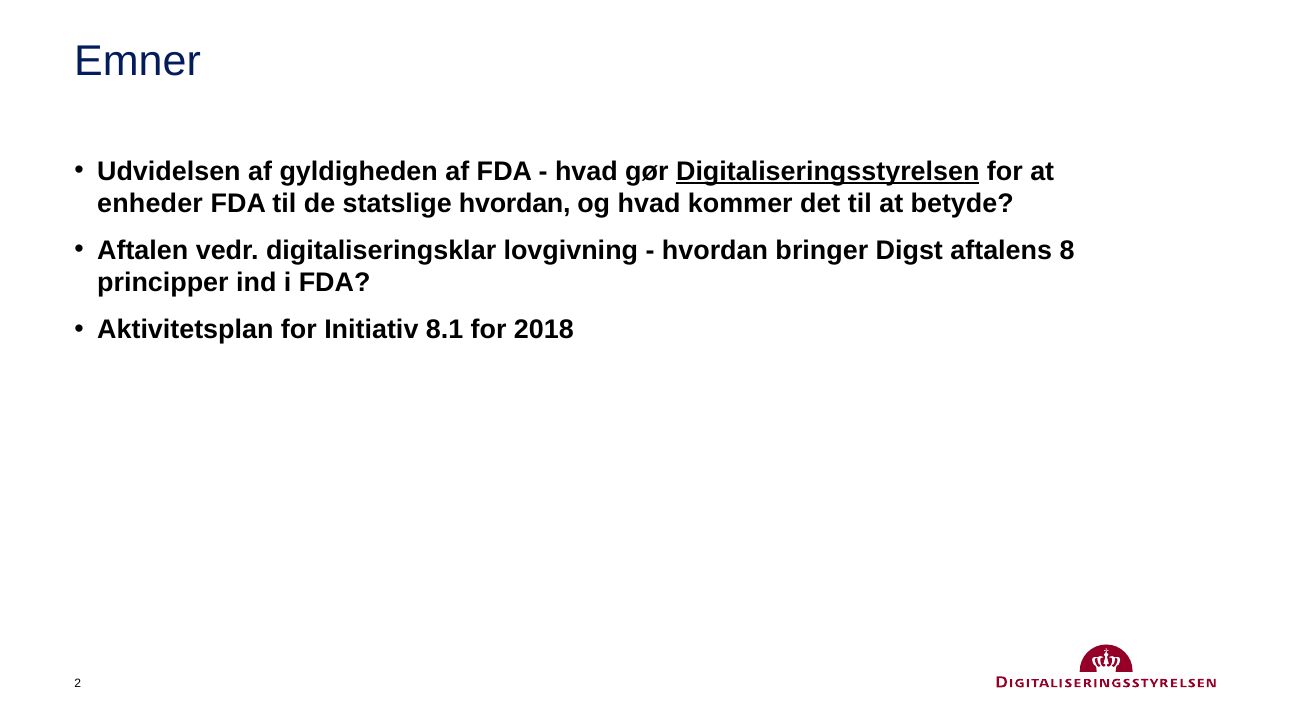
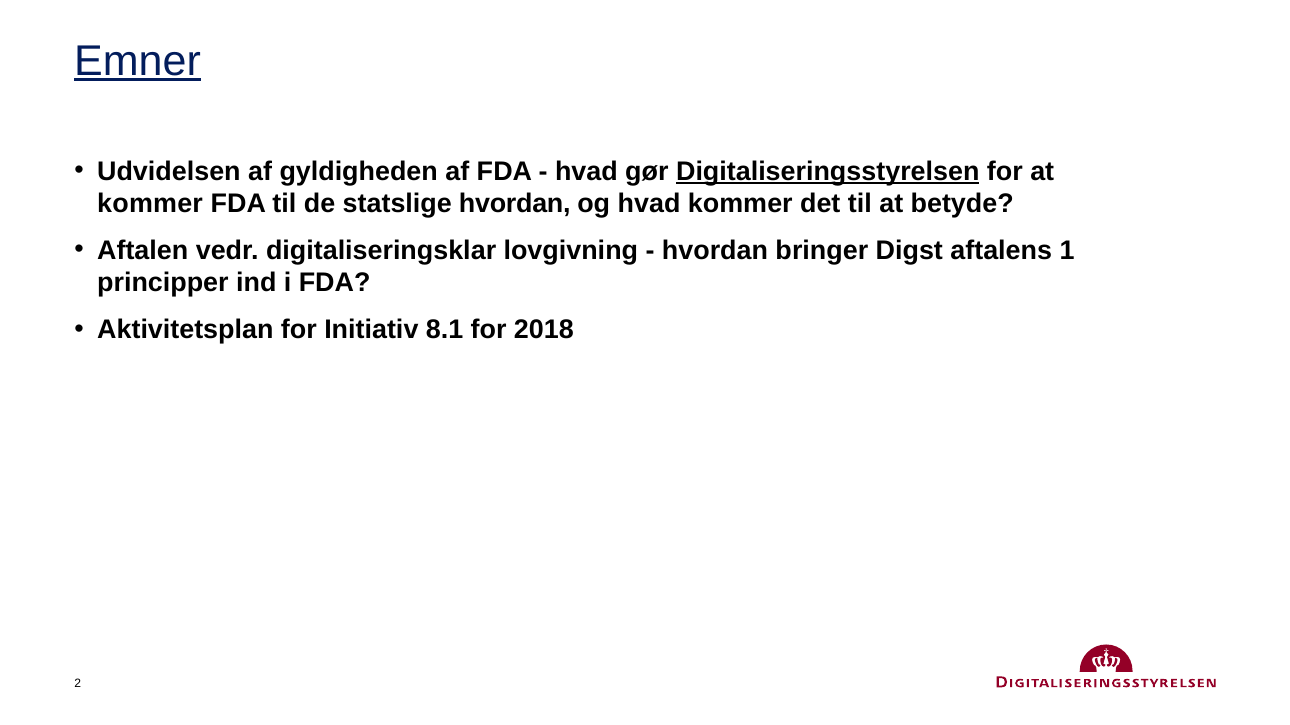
Emner underline: none -> present
enheder at (150, 204): enheder -> kommer
8: 8 -> 1
